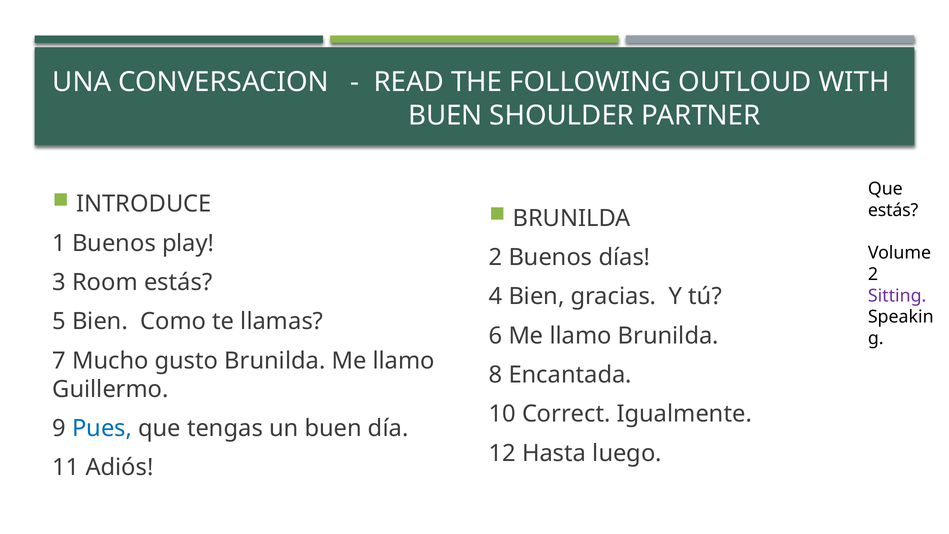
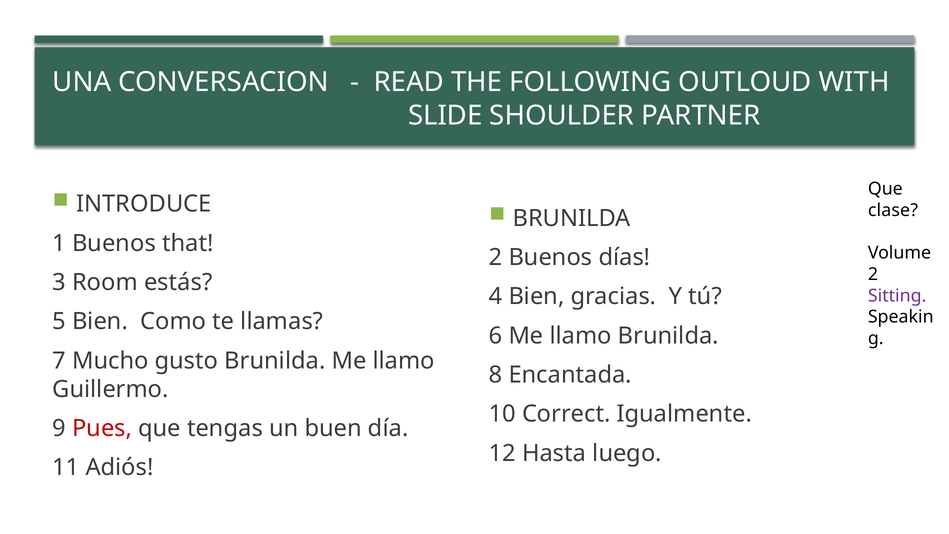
BUEN at (445, 115): BUEN -> SLIDE
estás at (893, 210): estás -> clase
play: play -> that
Pues colour: blue -> red
